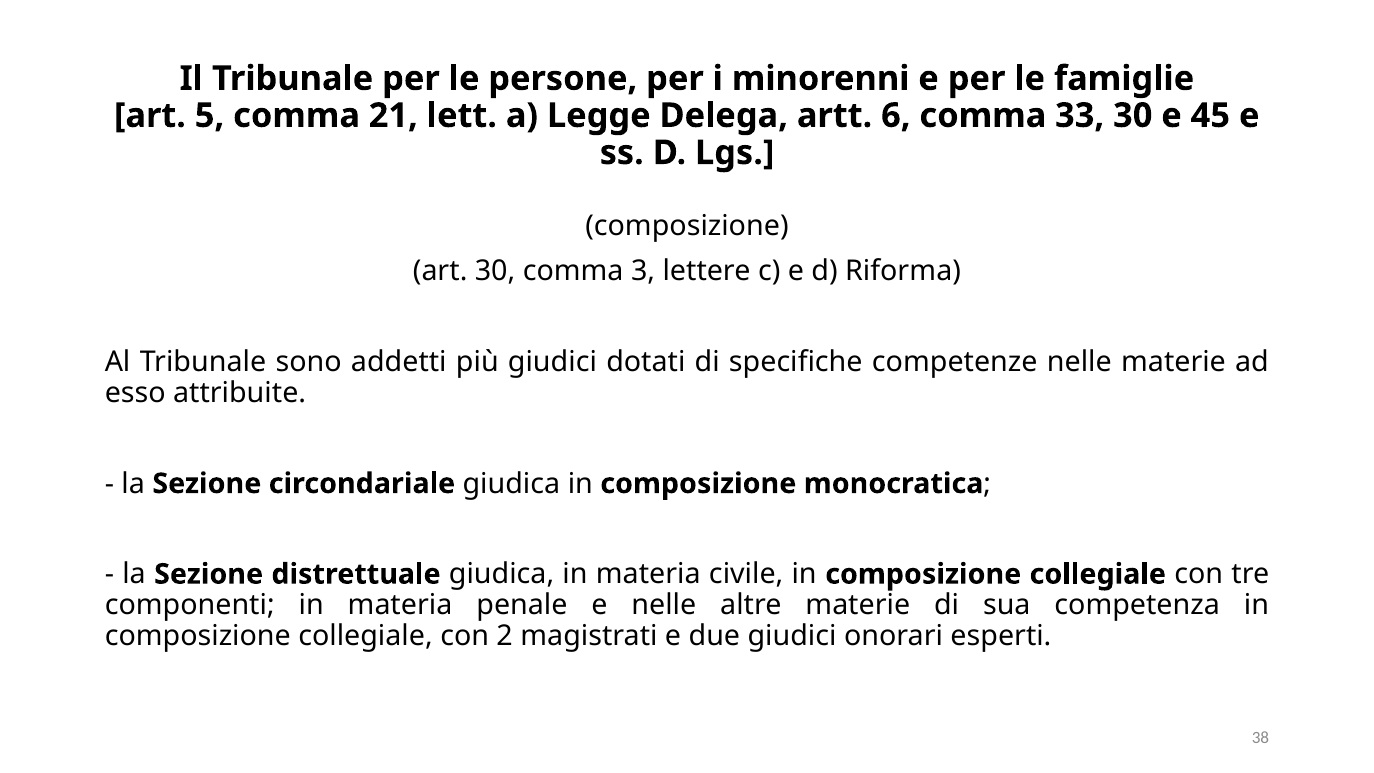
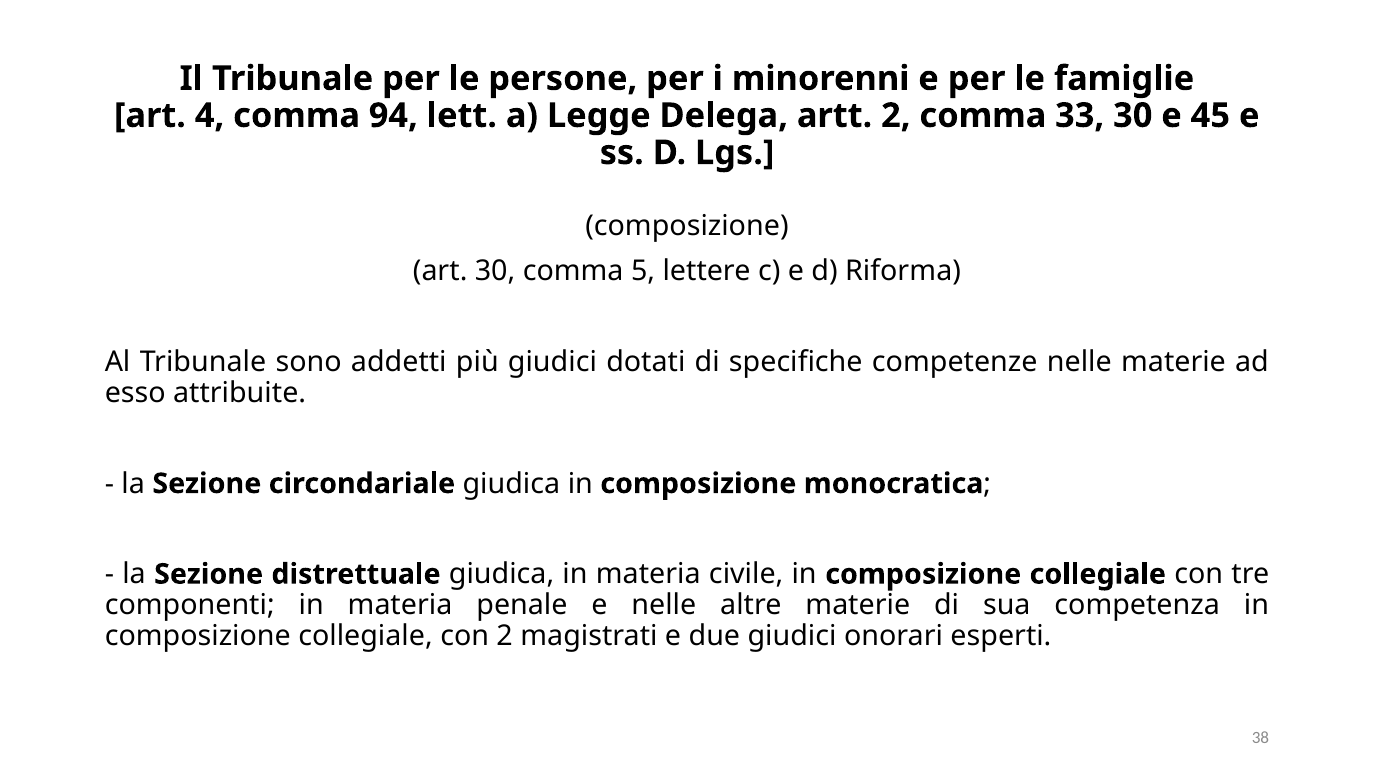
5: 5 -> 4
21: 21 -> 94
artt 6: 6 -> 2
3: 3 -> 5
